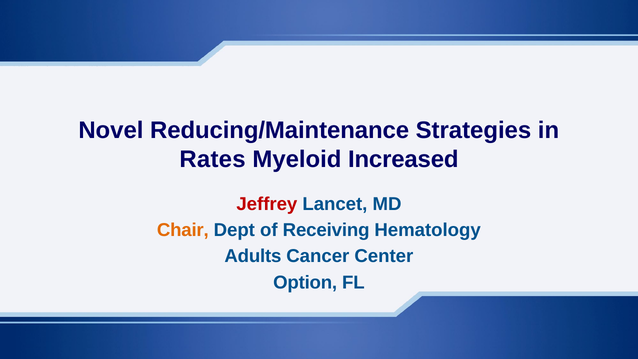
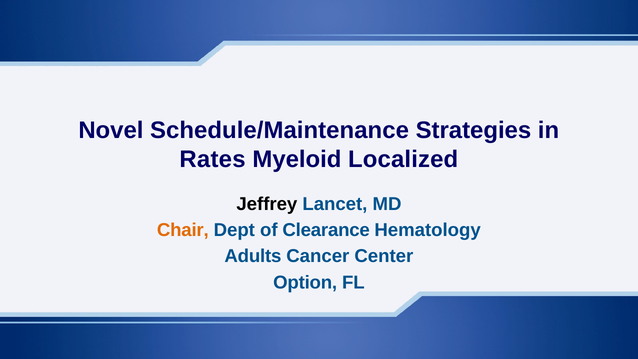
Reducing/Maintenance: Reducing/Maintenance -> Schedule/Maintenance
Increased: Increased -> Localized
Jeffrey colour: red -> black
Receiving: Receiving -> Clearance
